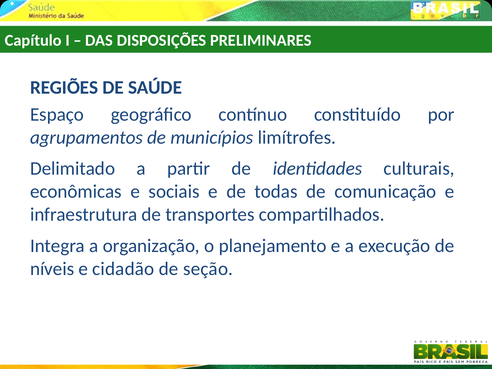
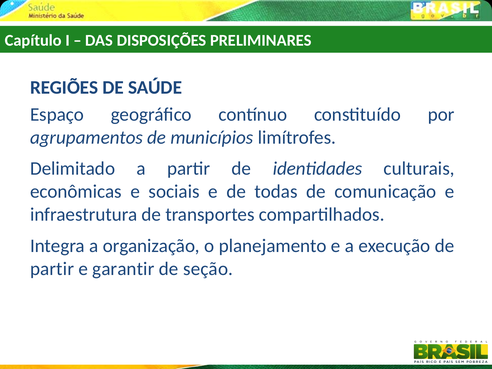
níveis at (52, 269): níveis -> partir
cidadão: cidadão -> garantir
